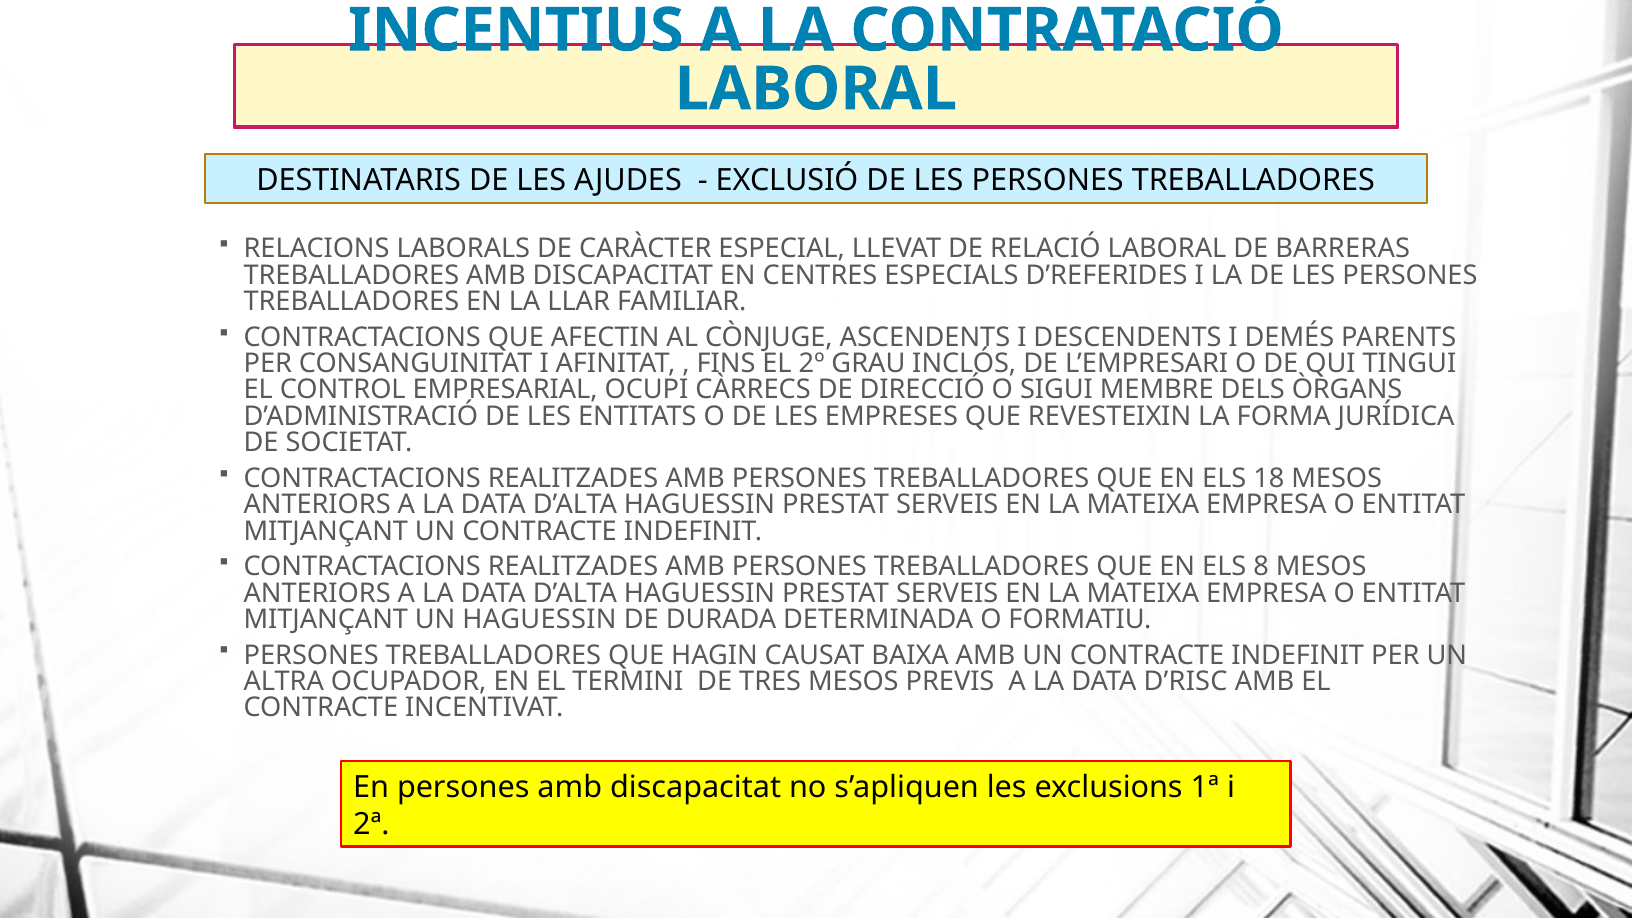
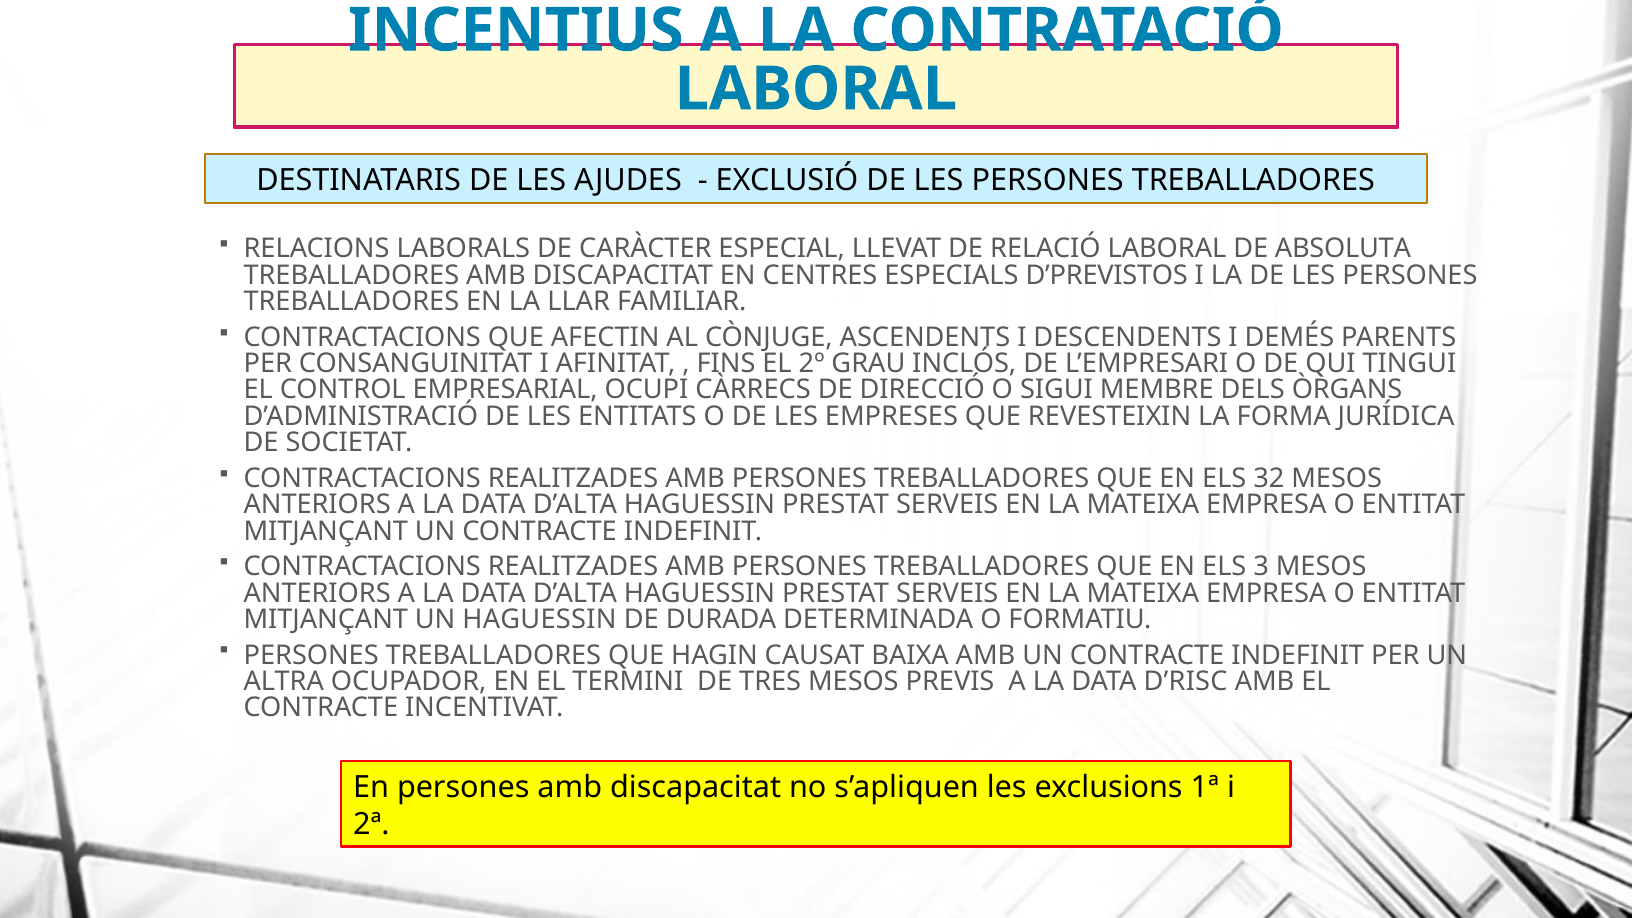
BARRERAS: BARRERAS -> ABSOLUTA
D’REFERIDES: D’REFERIDES -> D’PREVISTOS
18: 18 -> 32
8: 8 -> 3
